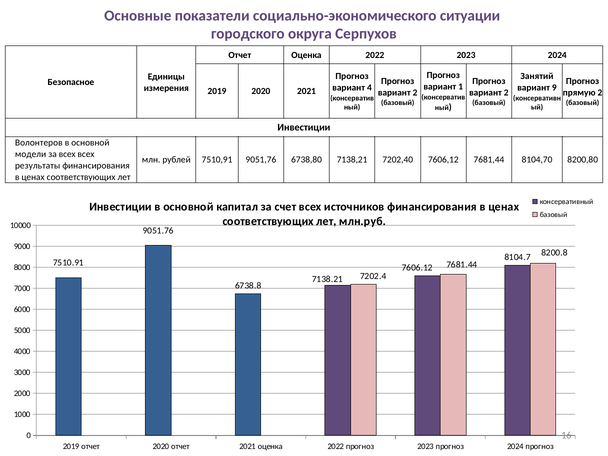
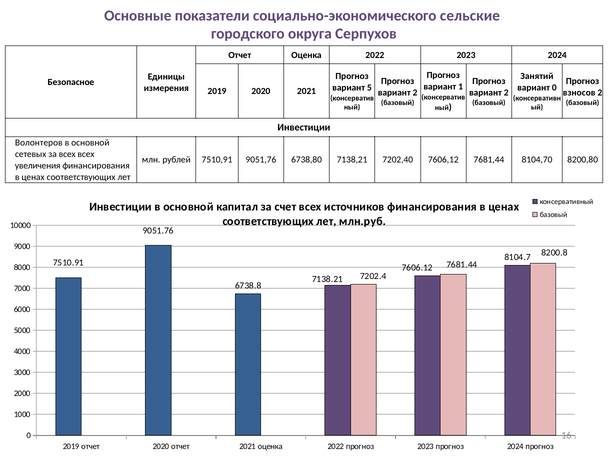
ситуации: ситуации -> сельские
4: 4 -> 5
вариант 9: 9 -> 0
прямую: прямую -> взносов
модели: модели -> сетевых
результаты: результаты -> увеличения
